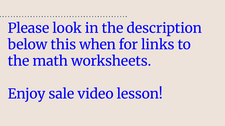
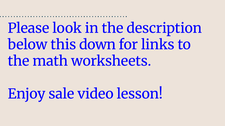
when: when -> down
